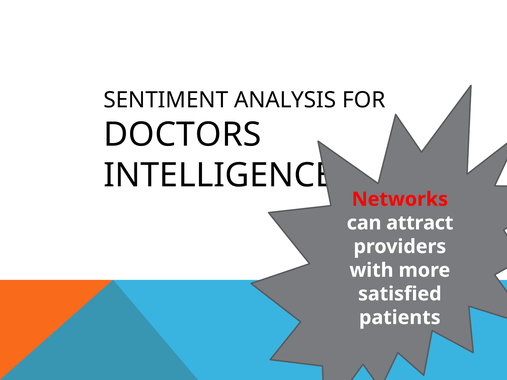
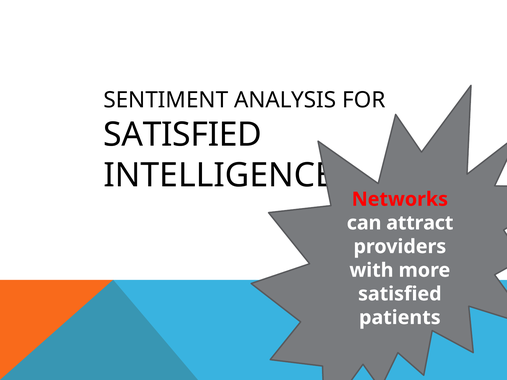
DOCTORS at (182, 135): DOCTORS -> SATISFIED
